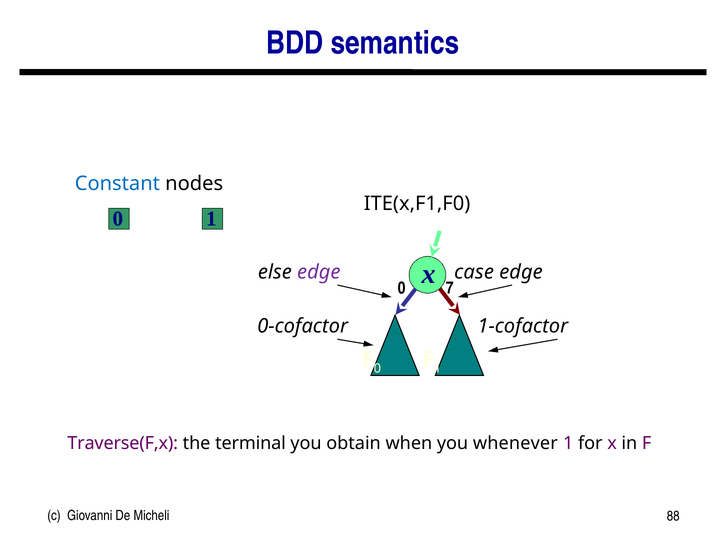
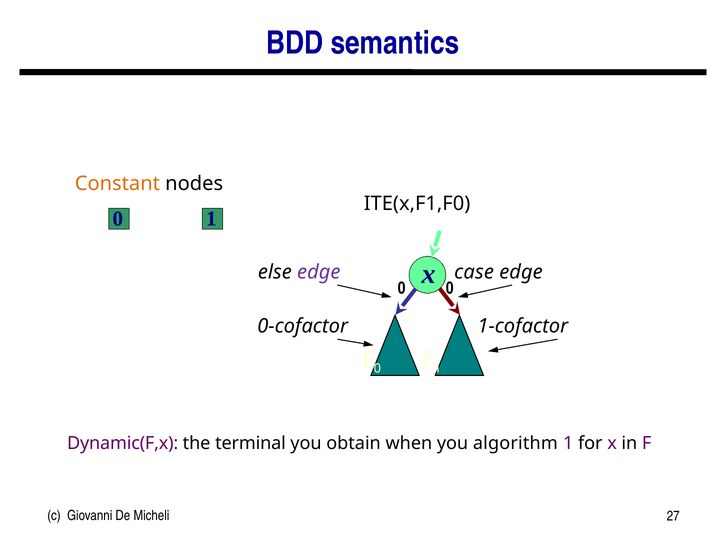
Constant colour: blue -> orange
0 7: 7 -> 0
Traverse(F,x: Traverse(F,x -> Dynamic(F,x
whenever: whenever -> algorithm
88: 88 -> 27
